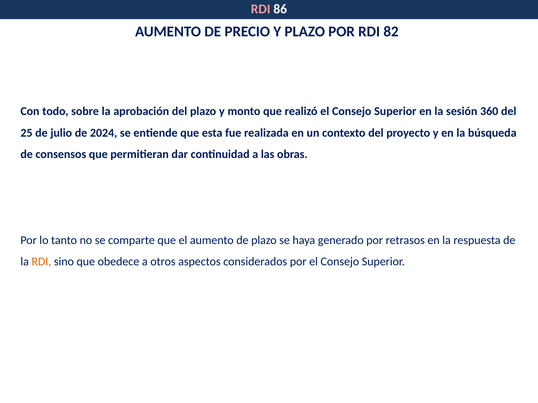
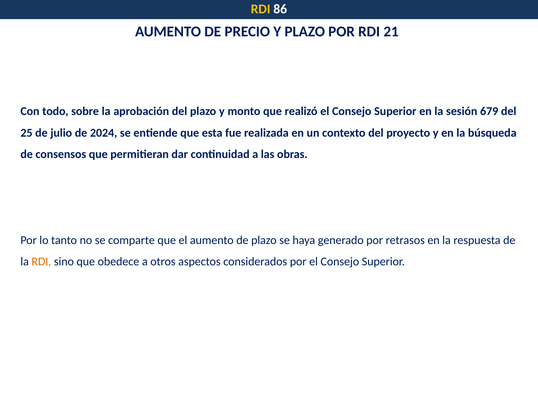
RDI at (261, 9) colour: pink -> yellow
82: 82 -> 21
360: 360 -> 679
